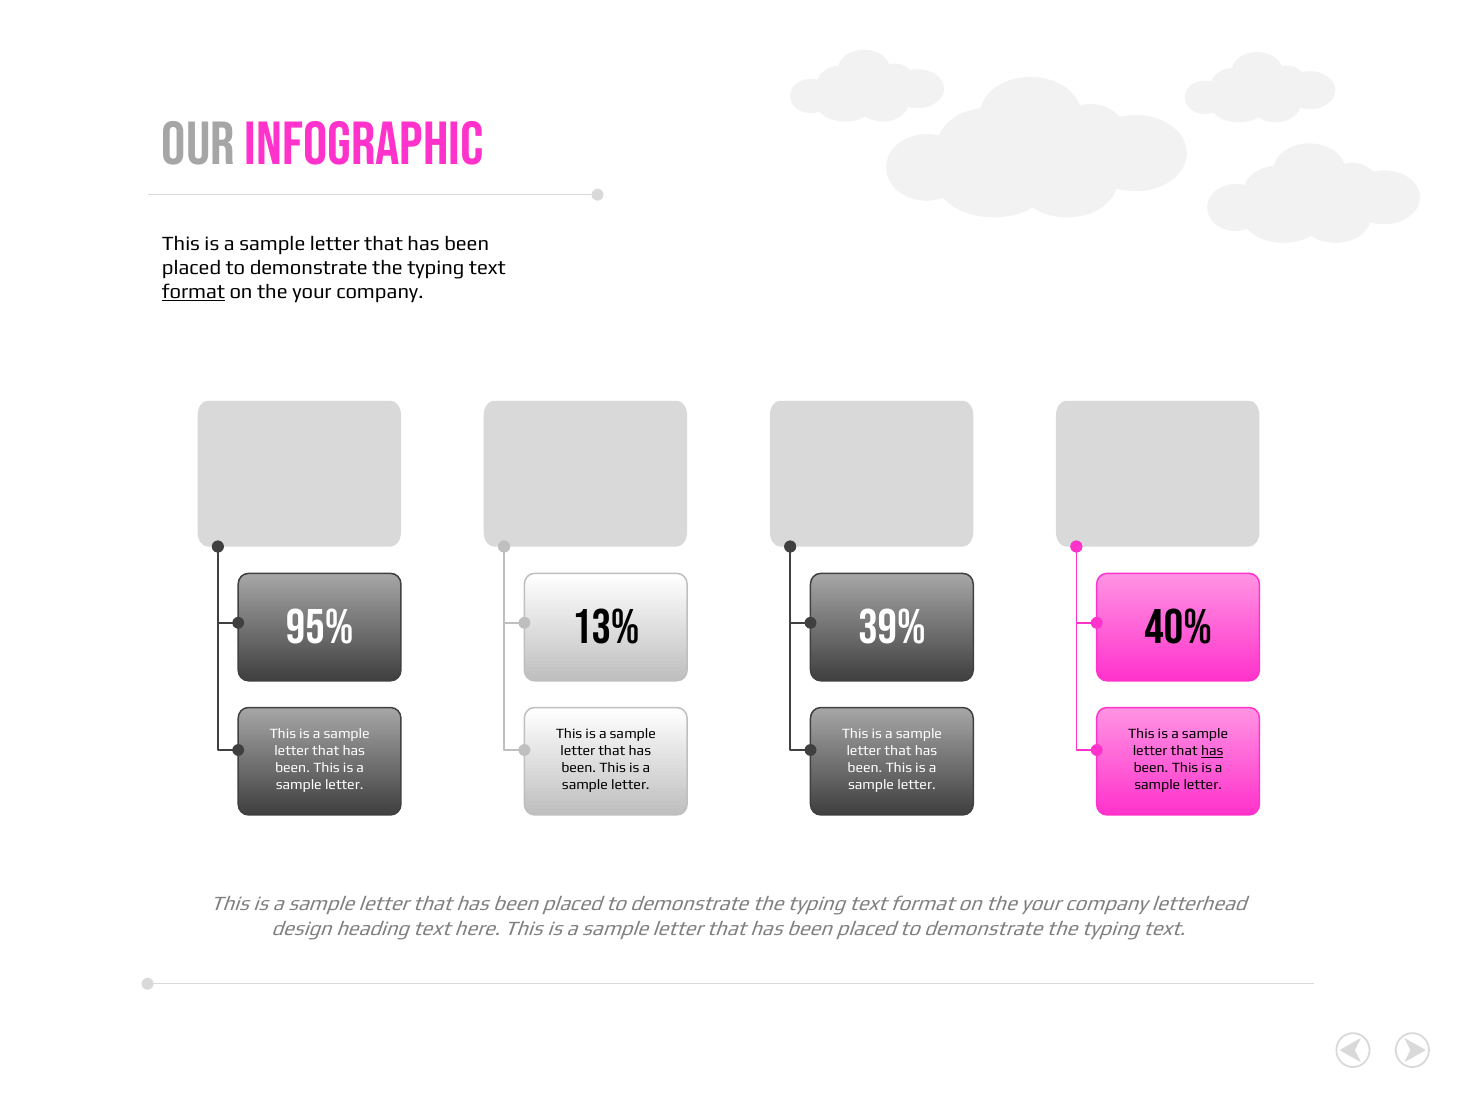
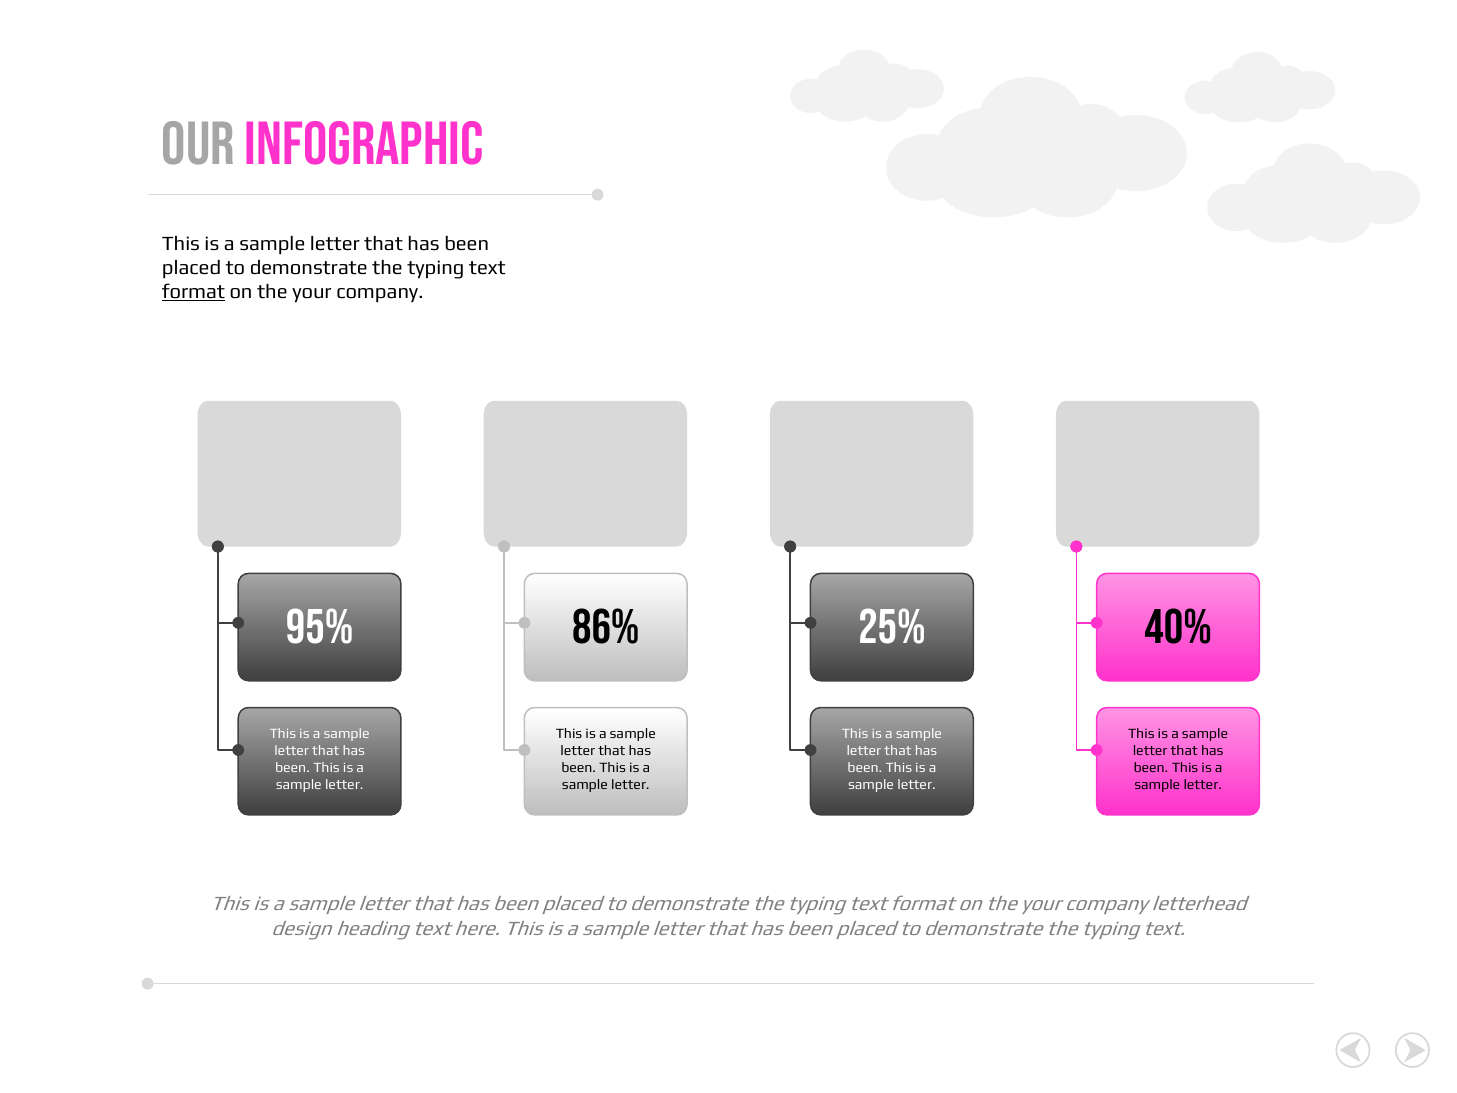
13%: 13% -> 86%
39%: 39% -> 25%
has at (1212, 751) underline: present -> none
